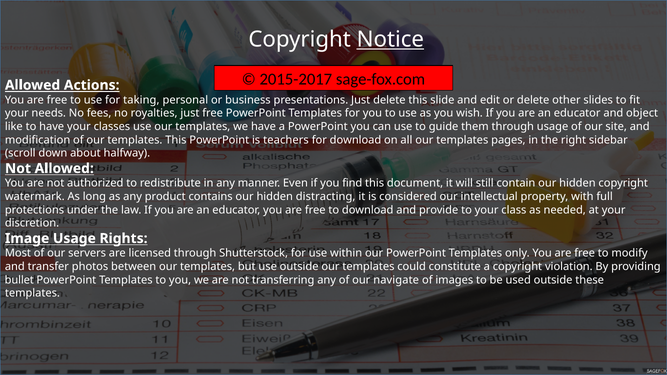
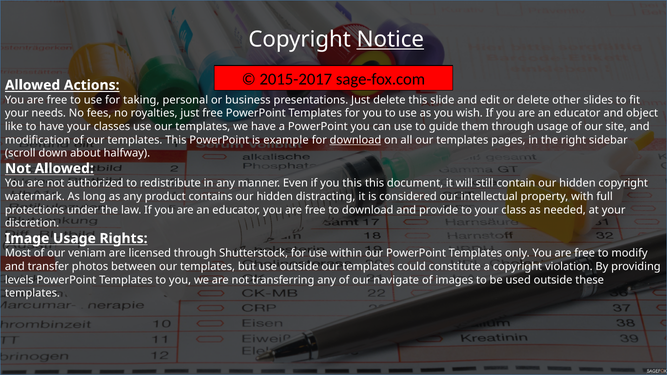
teachers: teachers -> example
download at (356, 140) underline: none -> present
you find: find -> this
servers: servers -> veniam
bullet: bullet -> levels
